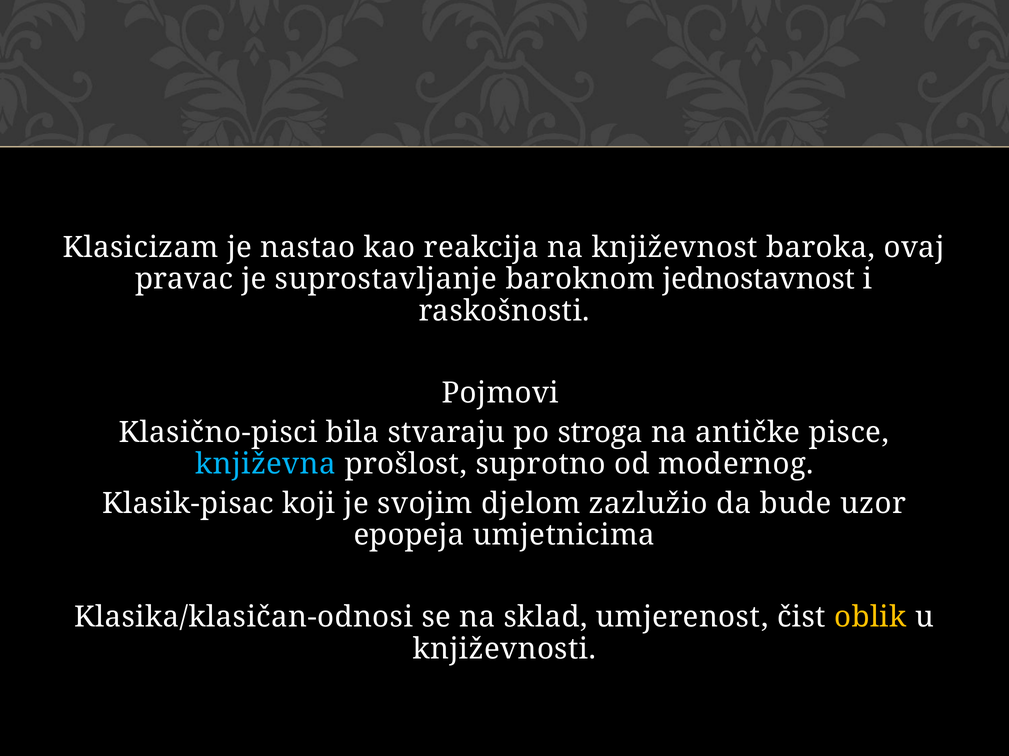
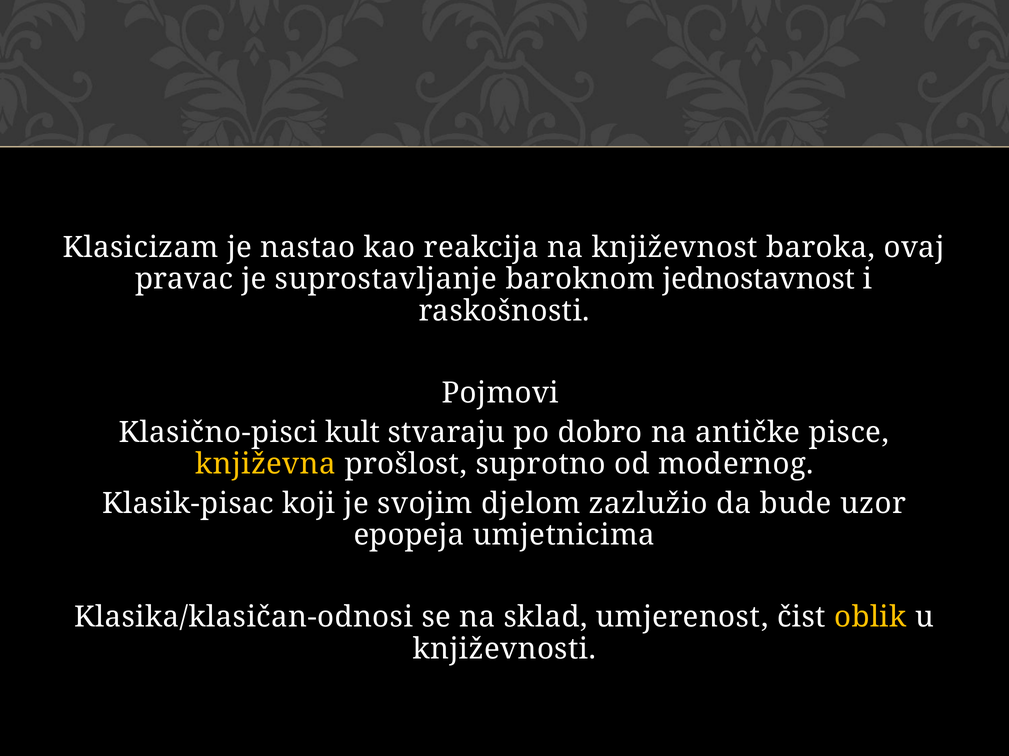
bila: bila -> kult
stroga: stroga -> dobro
književna colour: light blue -> yellow
